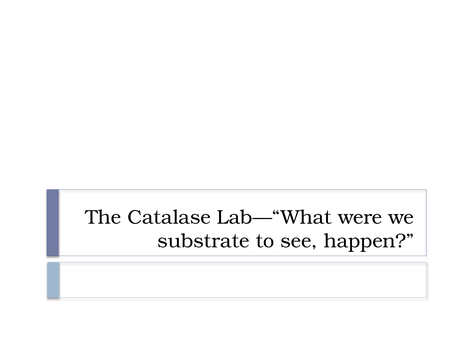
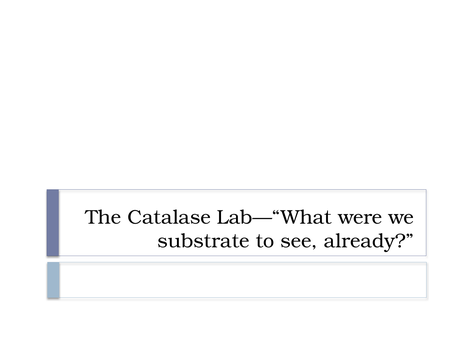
happen: happen -> already
